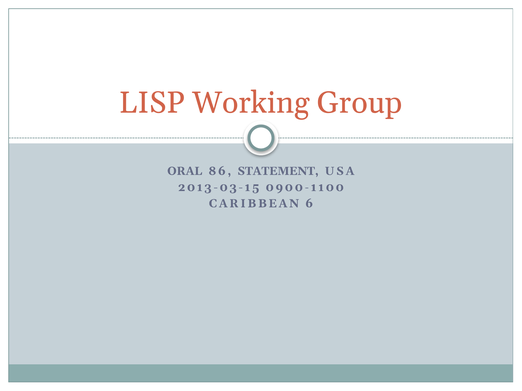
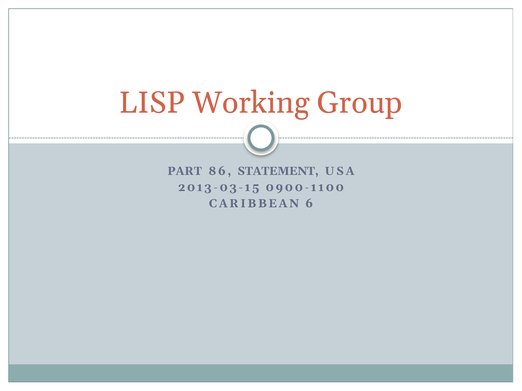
ORAL: ORAL -> PART
